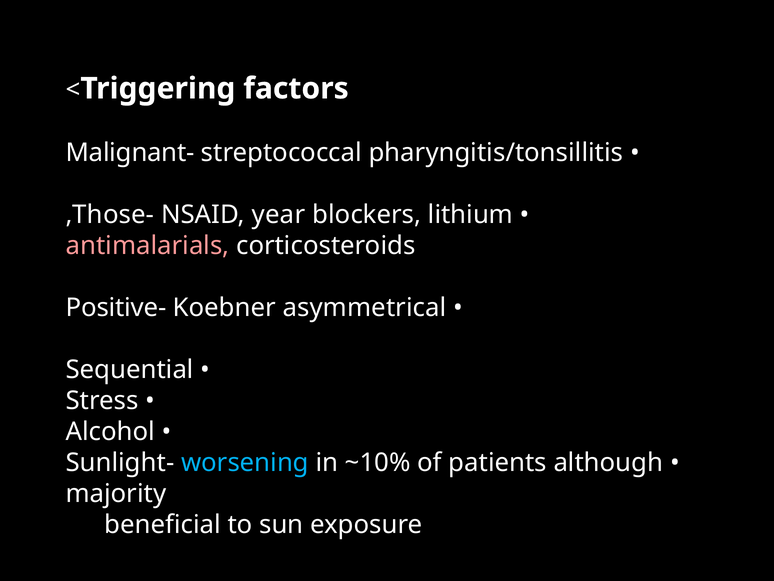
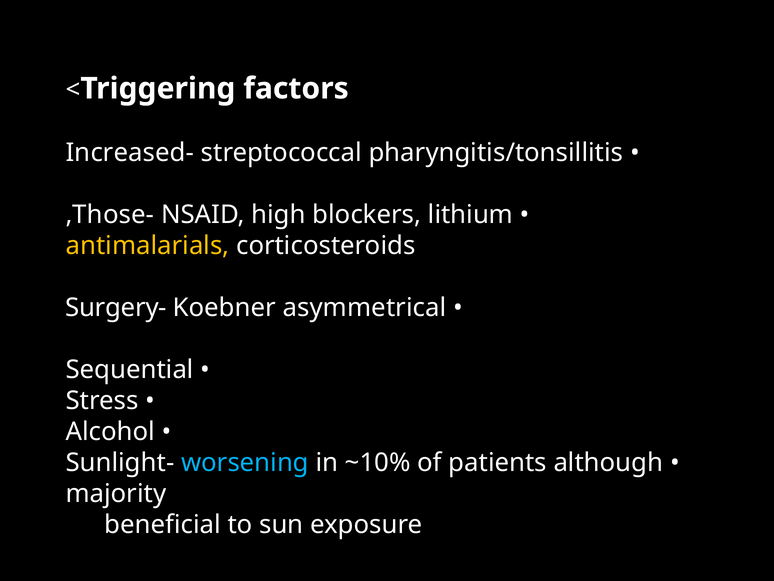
Malignant-: Malignant- -> Increased-
year: year -> high
antimalarials colour: pink -> yellow
Positive-: Positive- -> Surgery-
